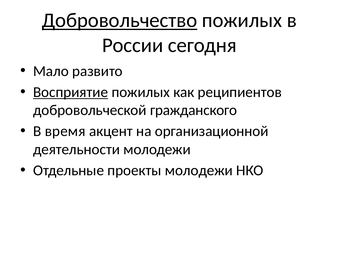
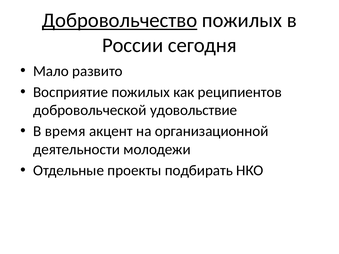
Восприятие underline: present -> none
гражданского: гражданского -> удовольствие
проекты молодежи: молодежи -> подбирать
